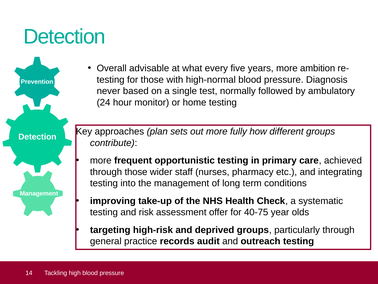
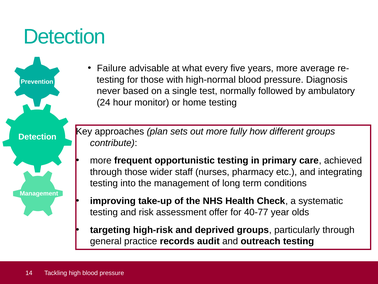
Overall: Overall -> Failure
ambition: ambition -> average
40-75: 40-75 -> 40-77
